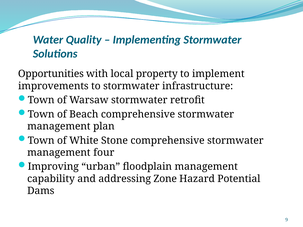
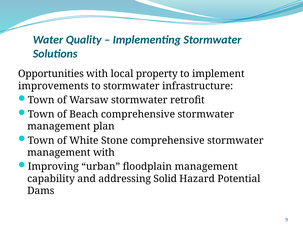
management four: four -> with
Zone: Zone -> Solid
